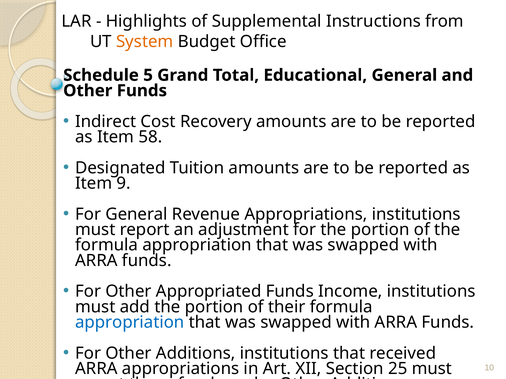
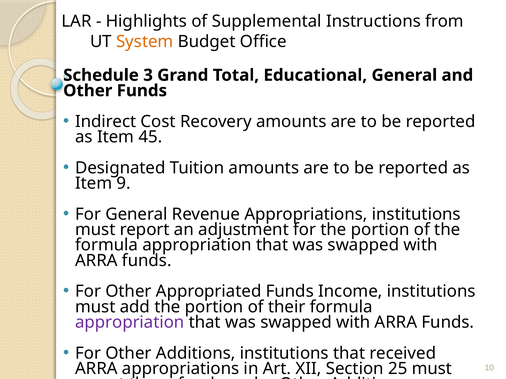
5: 5 -> 3
58: 58 -> 45
appropriation at (130, 323) colour: blue -> purple
